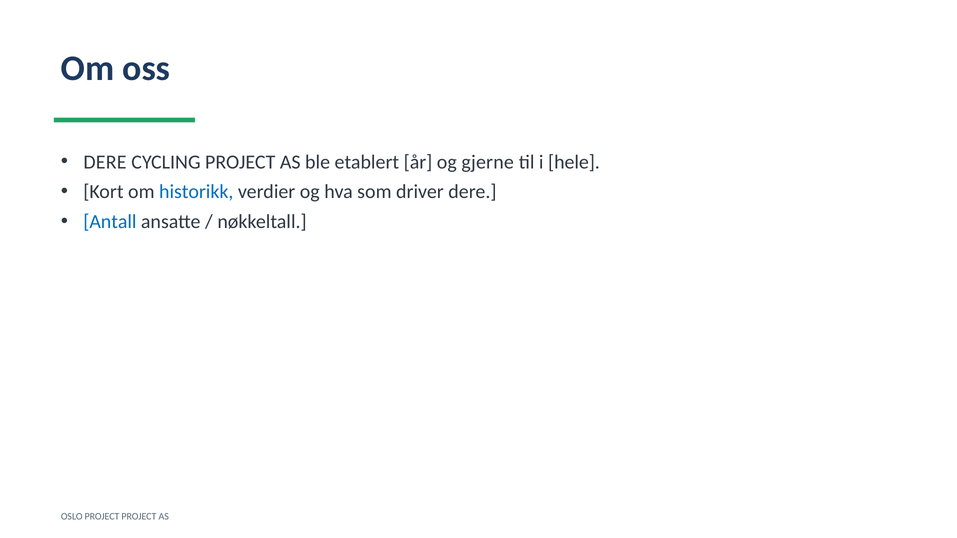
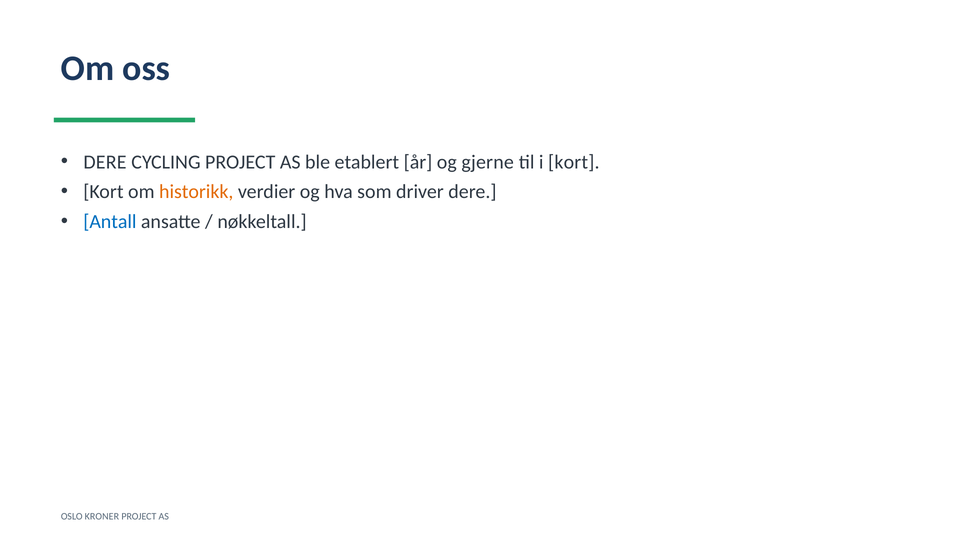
i hele: hele -> kort
historikk colour: blue -> orange
OSLO PROJECT: PROJECT -> KRONER
